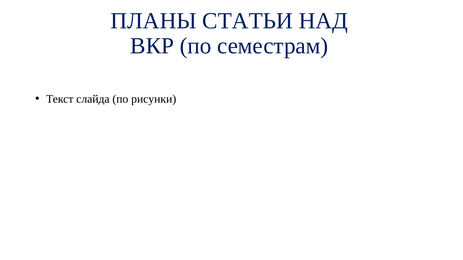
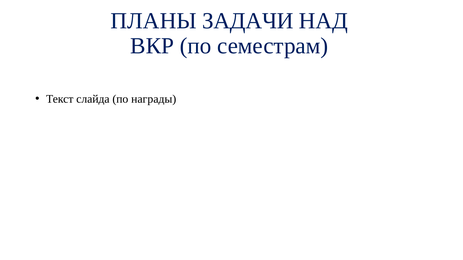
СТАТЬИ: СТАТЬИ -> ЗАДАЧИ
рисунки: рисунки -> награды
